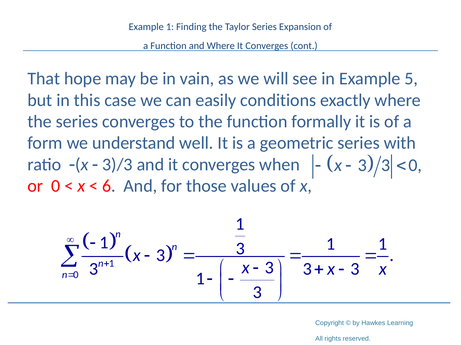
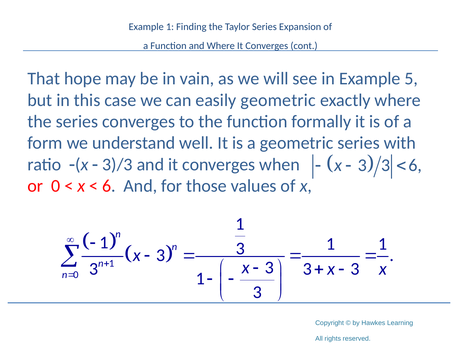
easily conditions: conditions -> geometric
0 at (415, 166): 0 -> 6
